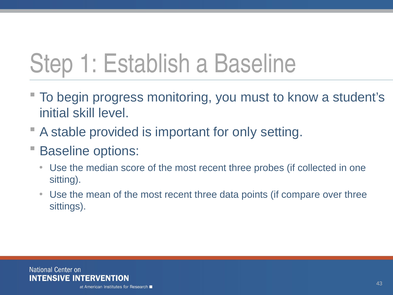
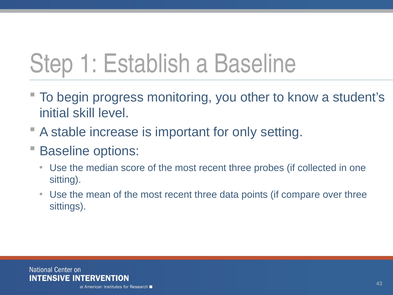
must: must -> other
provided: provided -> increase
